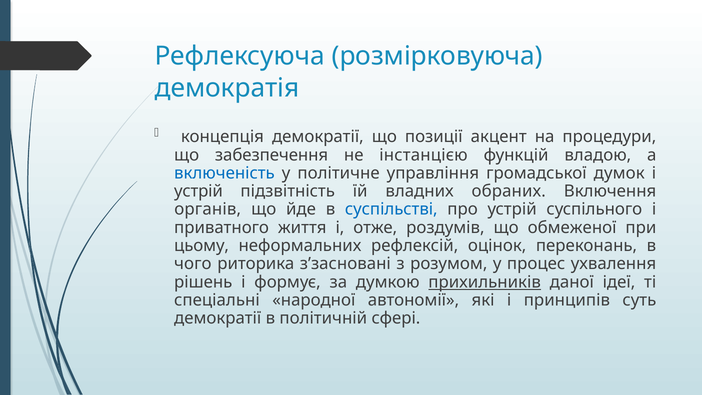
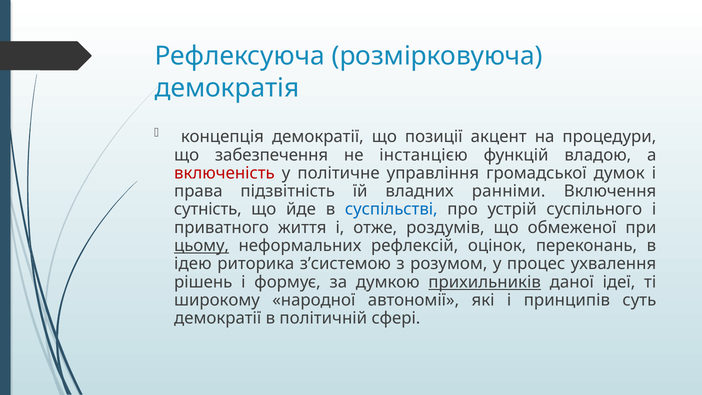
включеність colour: blue -> red
устрій at (198, 191): устрій -> права
обраних: обраних -> ранніми
органів: органів -> сутність
цьому underline: none -> present
чого: чого -> ідею
з’засновані: з’засновані -> з’системою
спеціальні: спеціальні -> широкому
